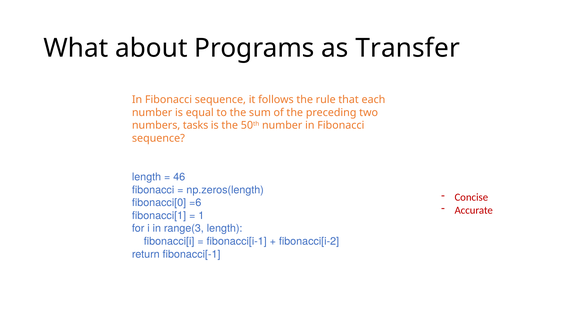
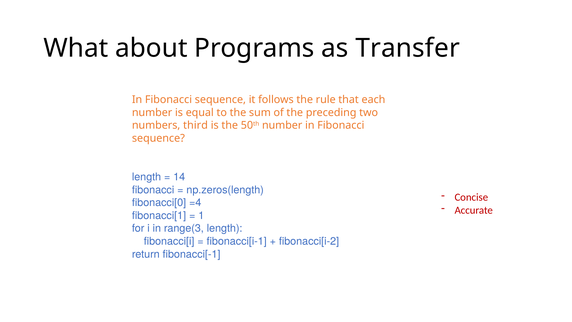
tasks: tasks -> third
46: 46 -> 14
=6: =6 -> =4
